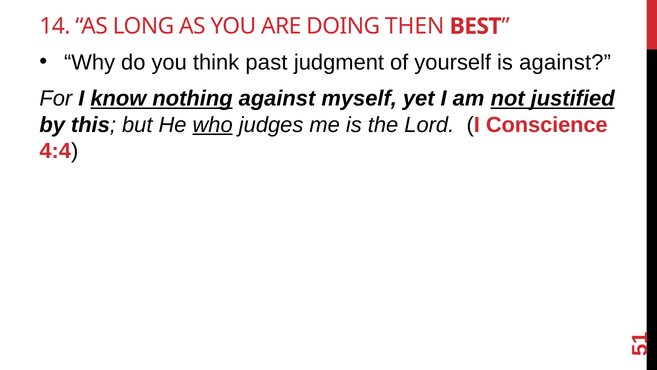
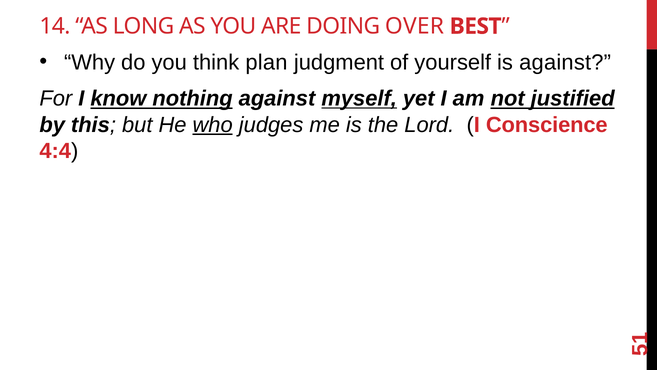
THEN: THEN -> OVER
past: past -> plan
myself underline: none -> present
